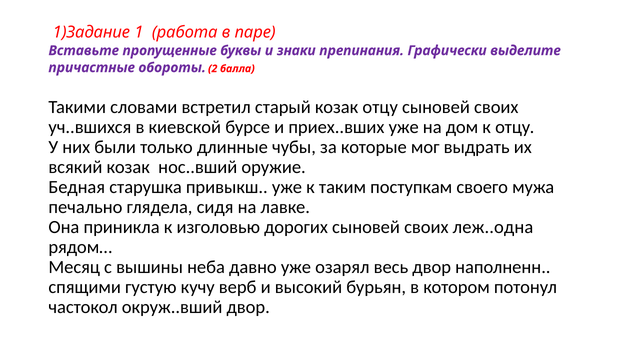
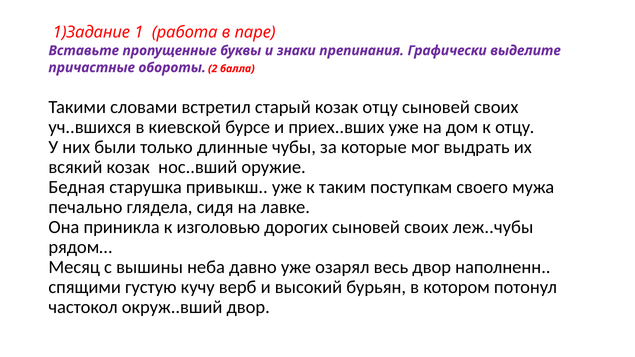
леж..одна: леж..одна -> леж..чубы
